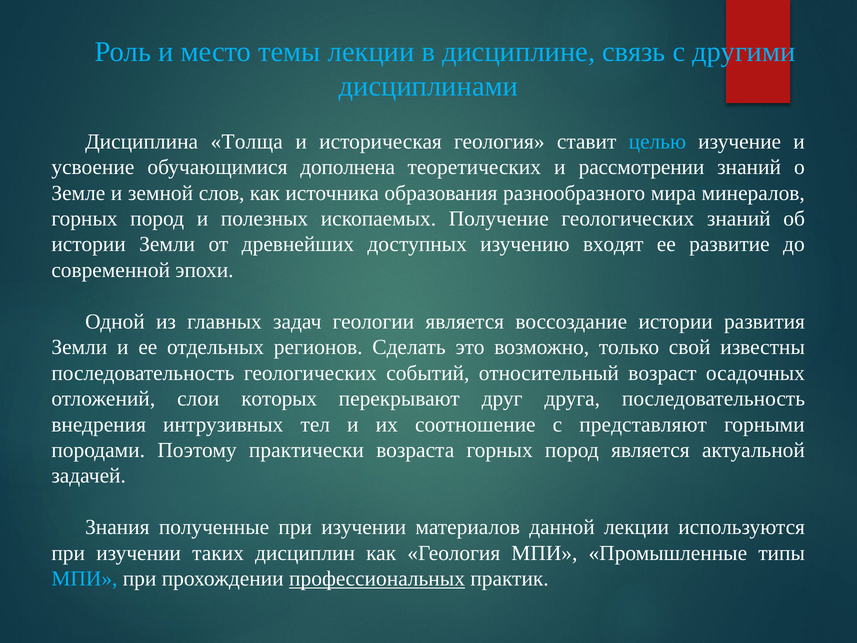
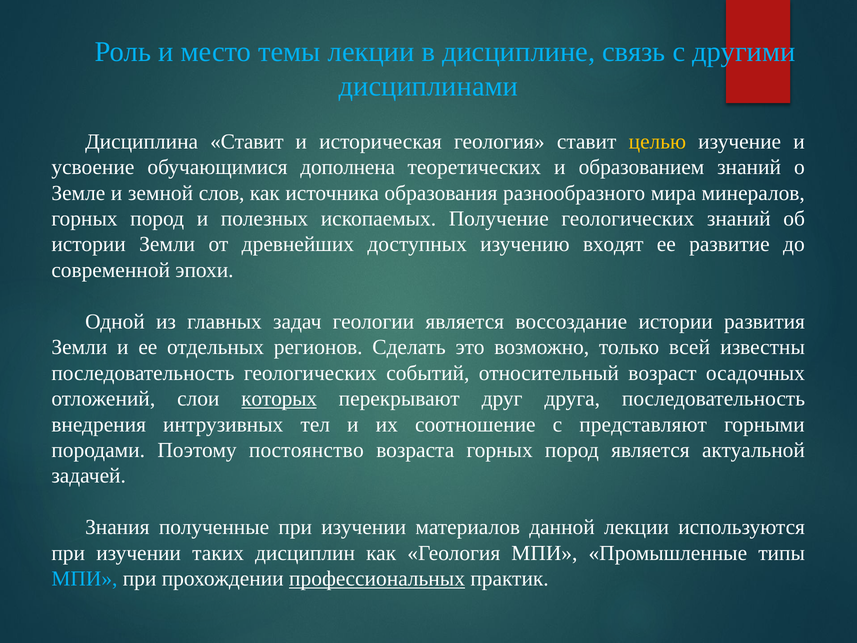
Дисциплина Толща: Толща -> Ставит
целью colour: light blue -> yellow
рассмотрении: рассмотрении -> образованием
свой: свой -> всей
которых underline: none -> present
практически: практически -> постоянство
